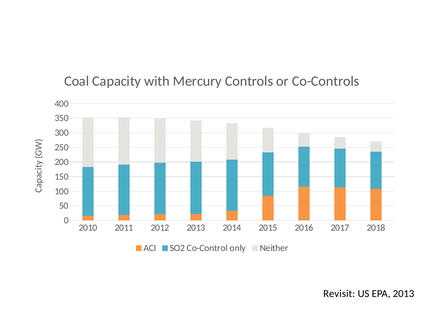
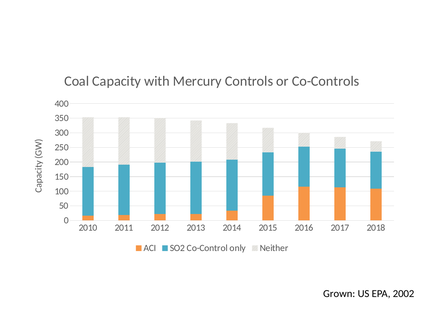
Revisit: Revisit -> Grown
EPA 2013: 2013 -> 2002
